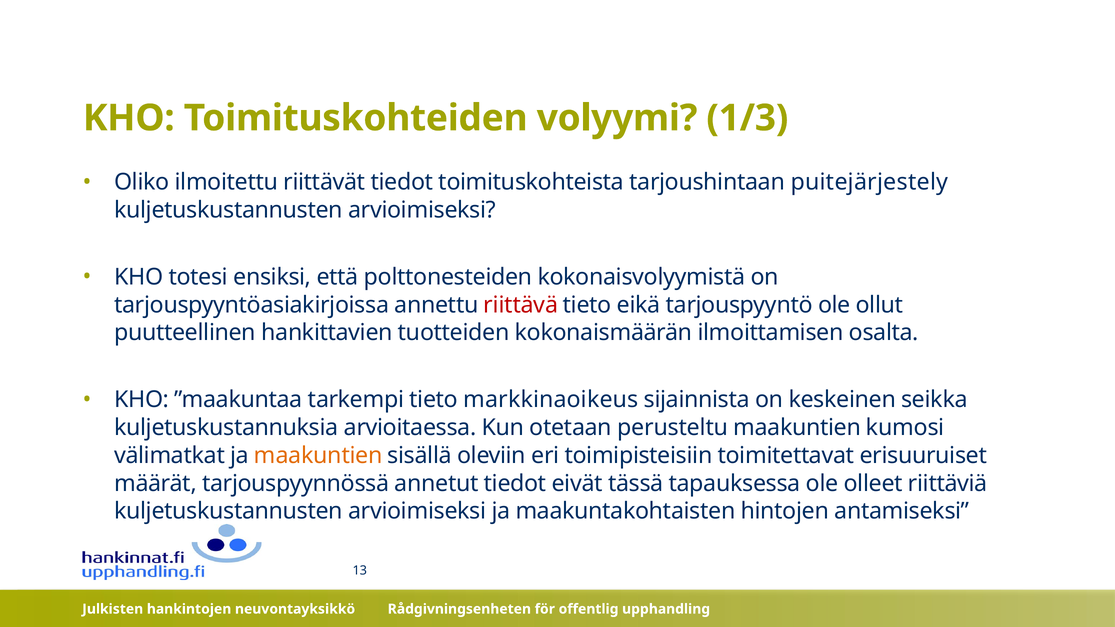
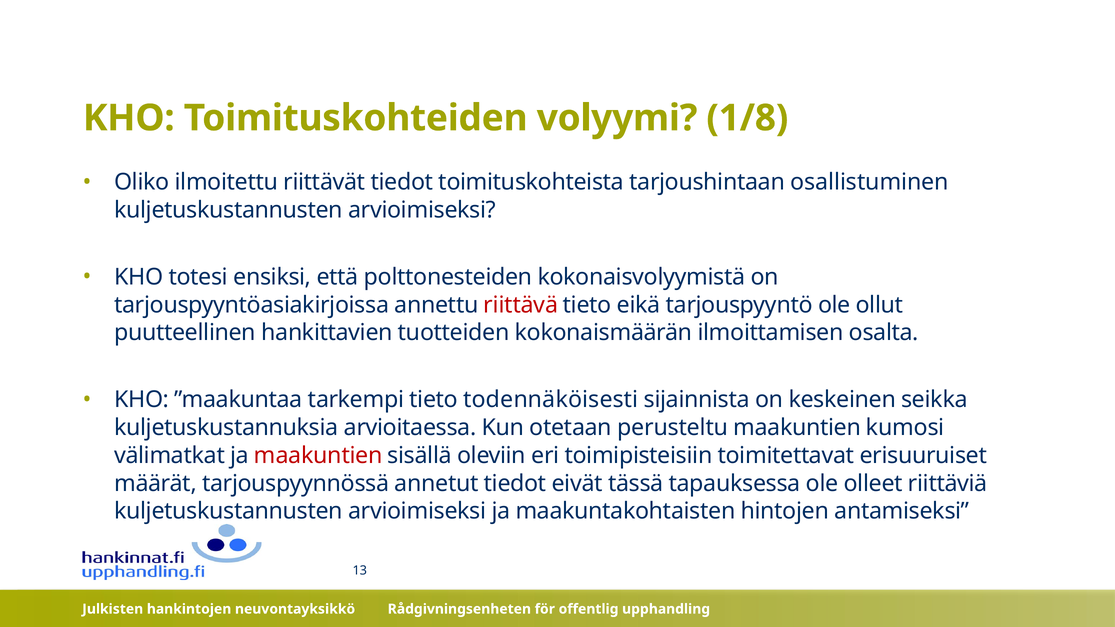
1/3: 1/3 -> 1/8
puitejärjestely: puitejärjestely -> osallistuminen
markkinaoikeus: markkinaoikeus -> todennäköisesti
maakuntien at (318, 456) colour: orange -> red
